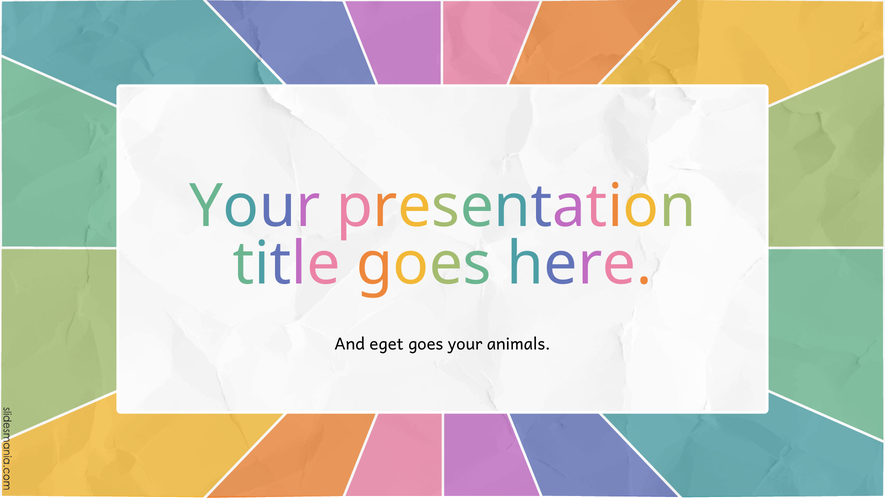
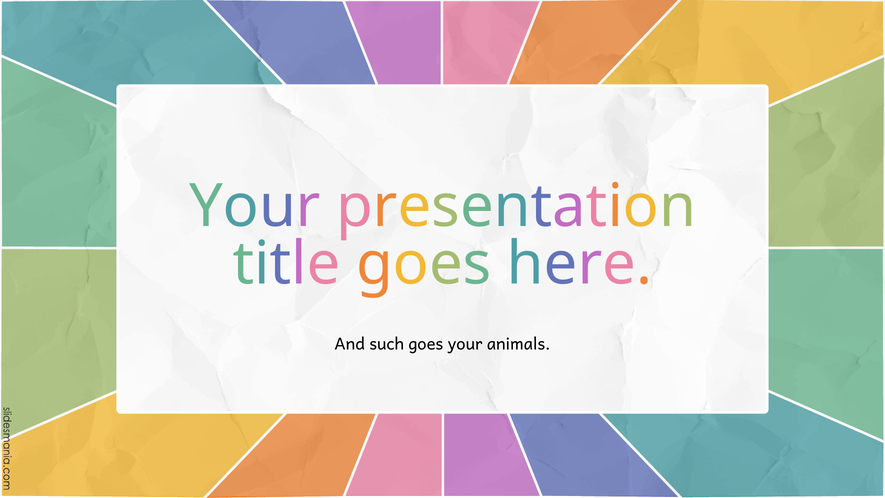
eget: eget -> such
